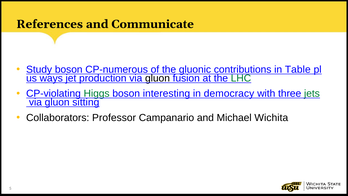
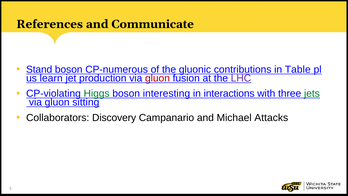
Study: Study -> Stand
ways: ways -> learn
gluon at (157, 78) colour: black -> red
LHC colour: green -> purple
democracy: democracy -> interactions
Professor: Professor -> Discovery
Wichita: Wichita -> Attacks
